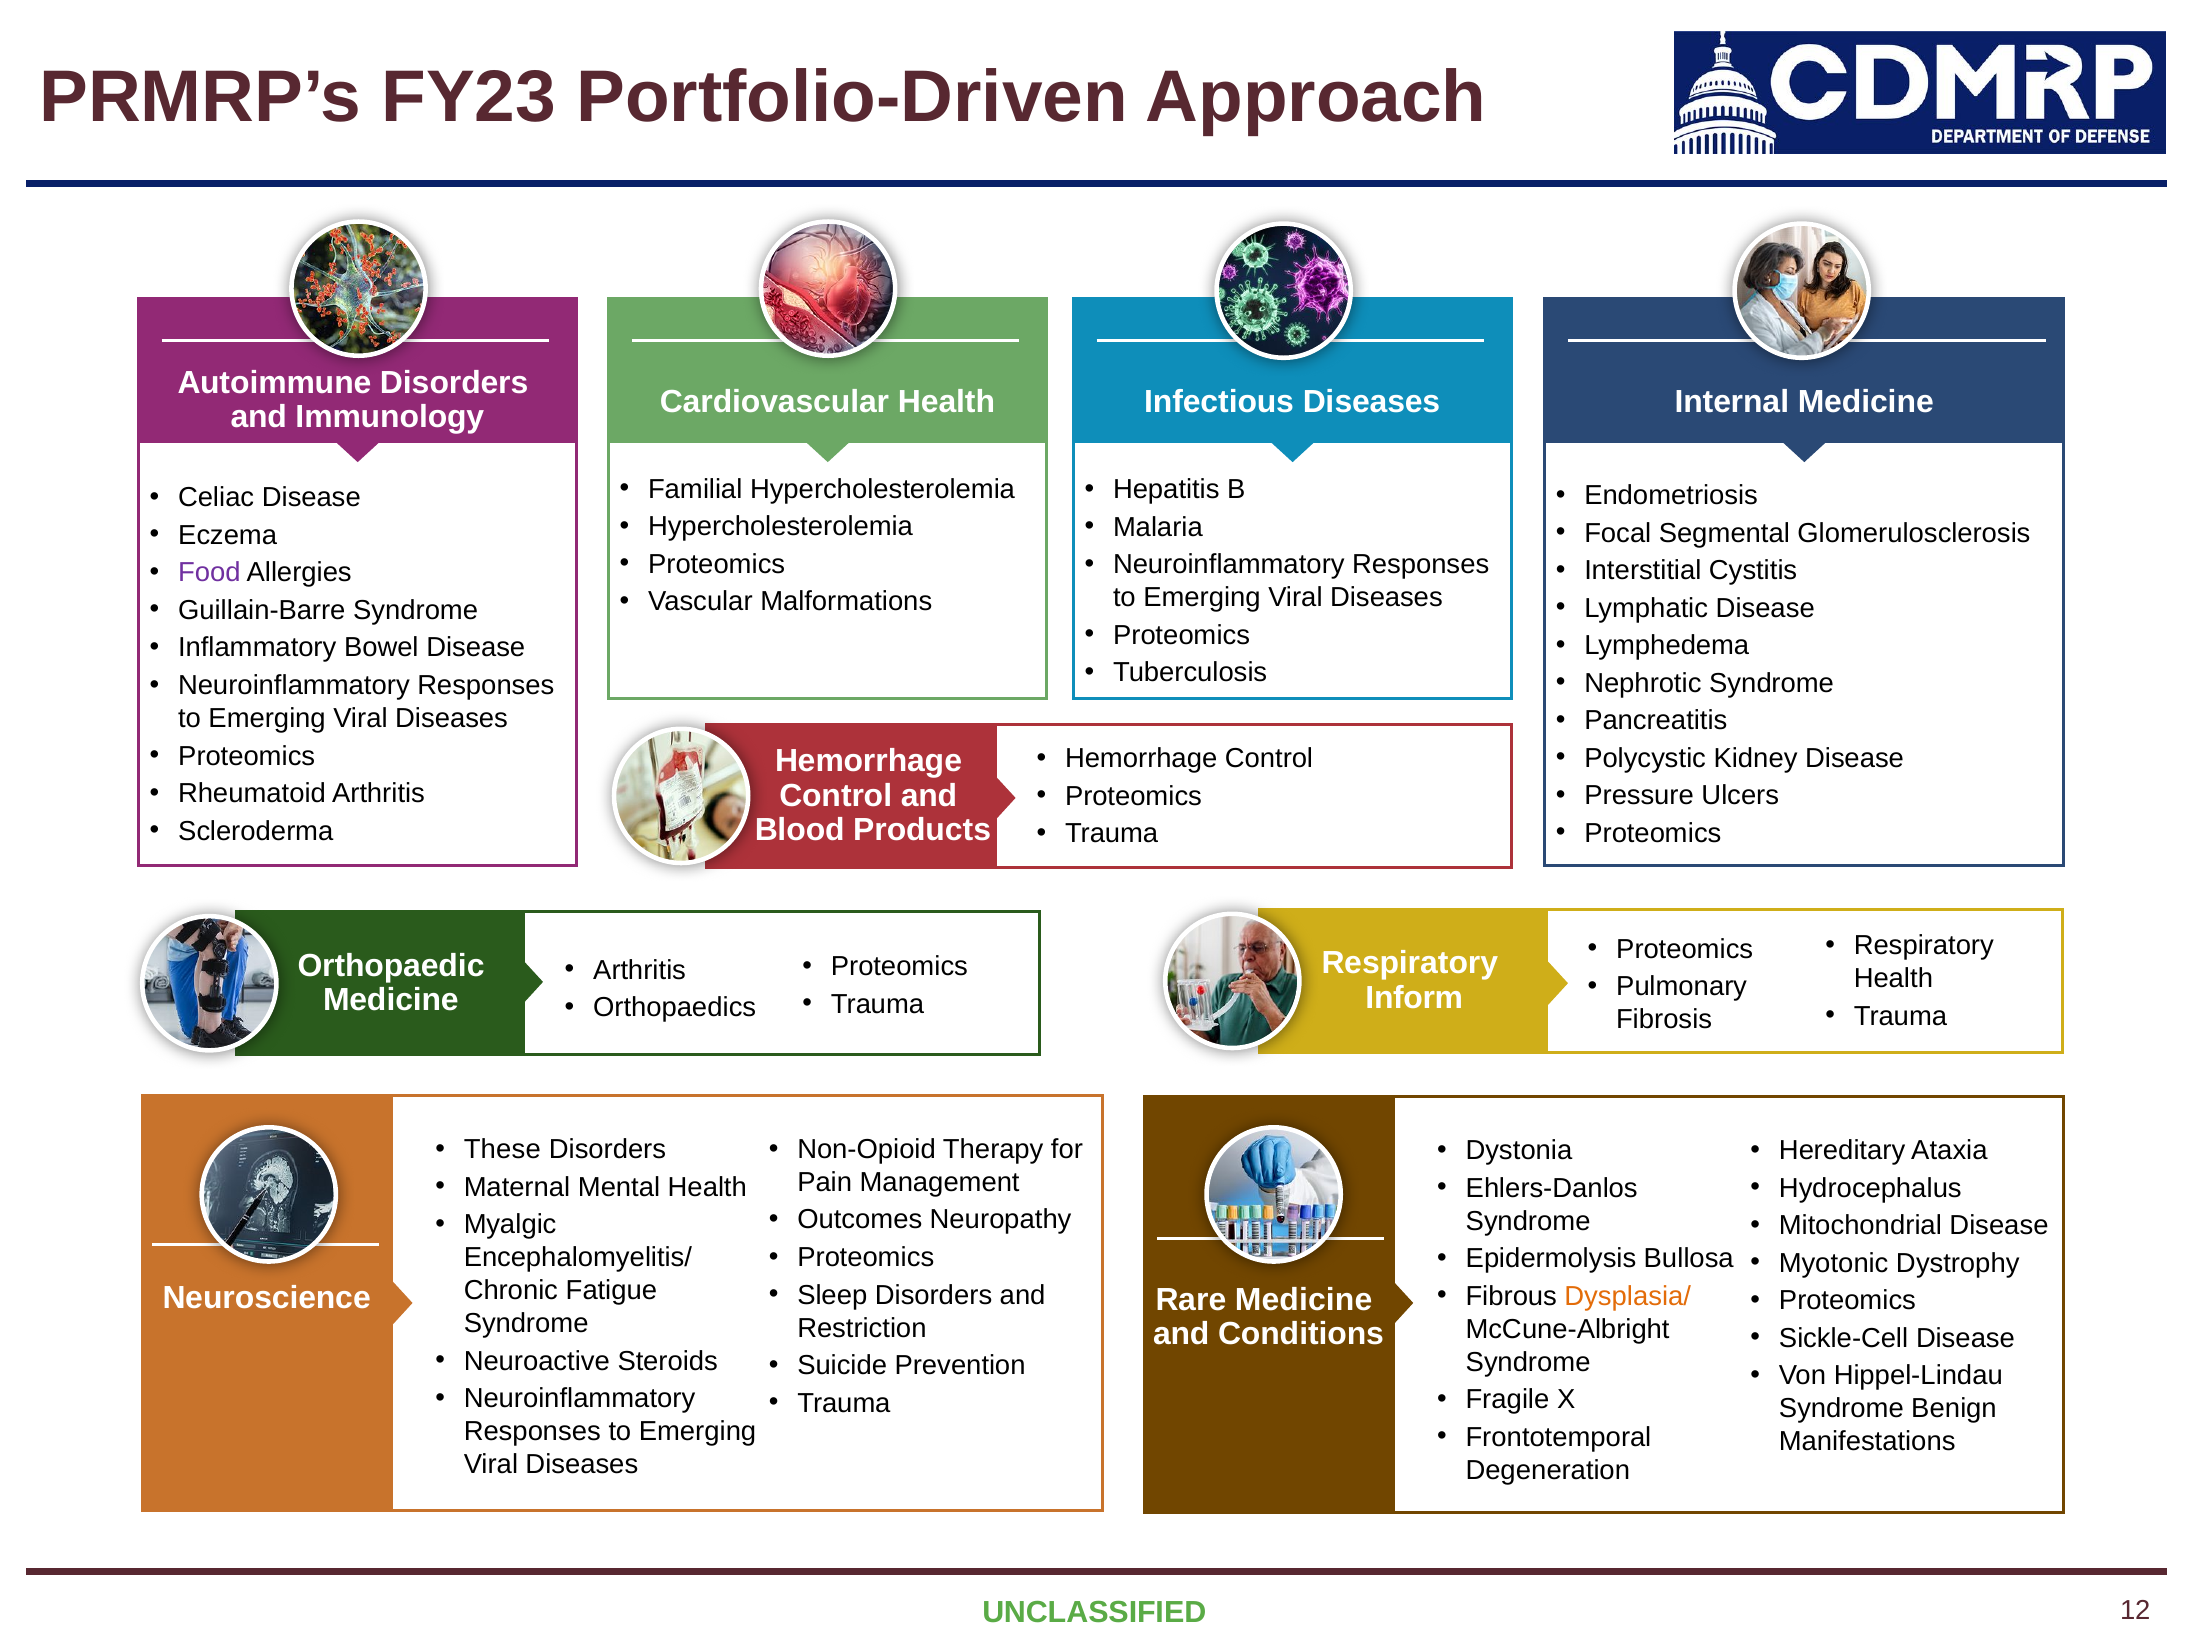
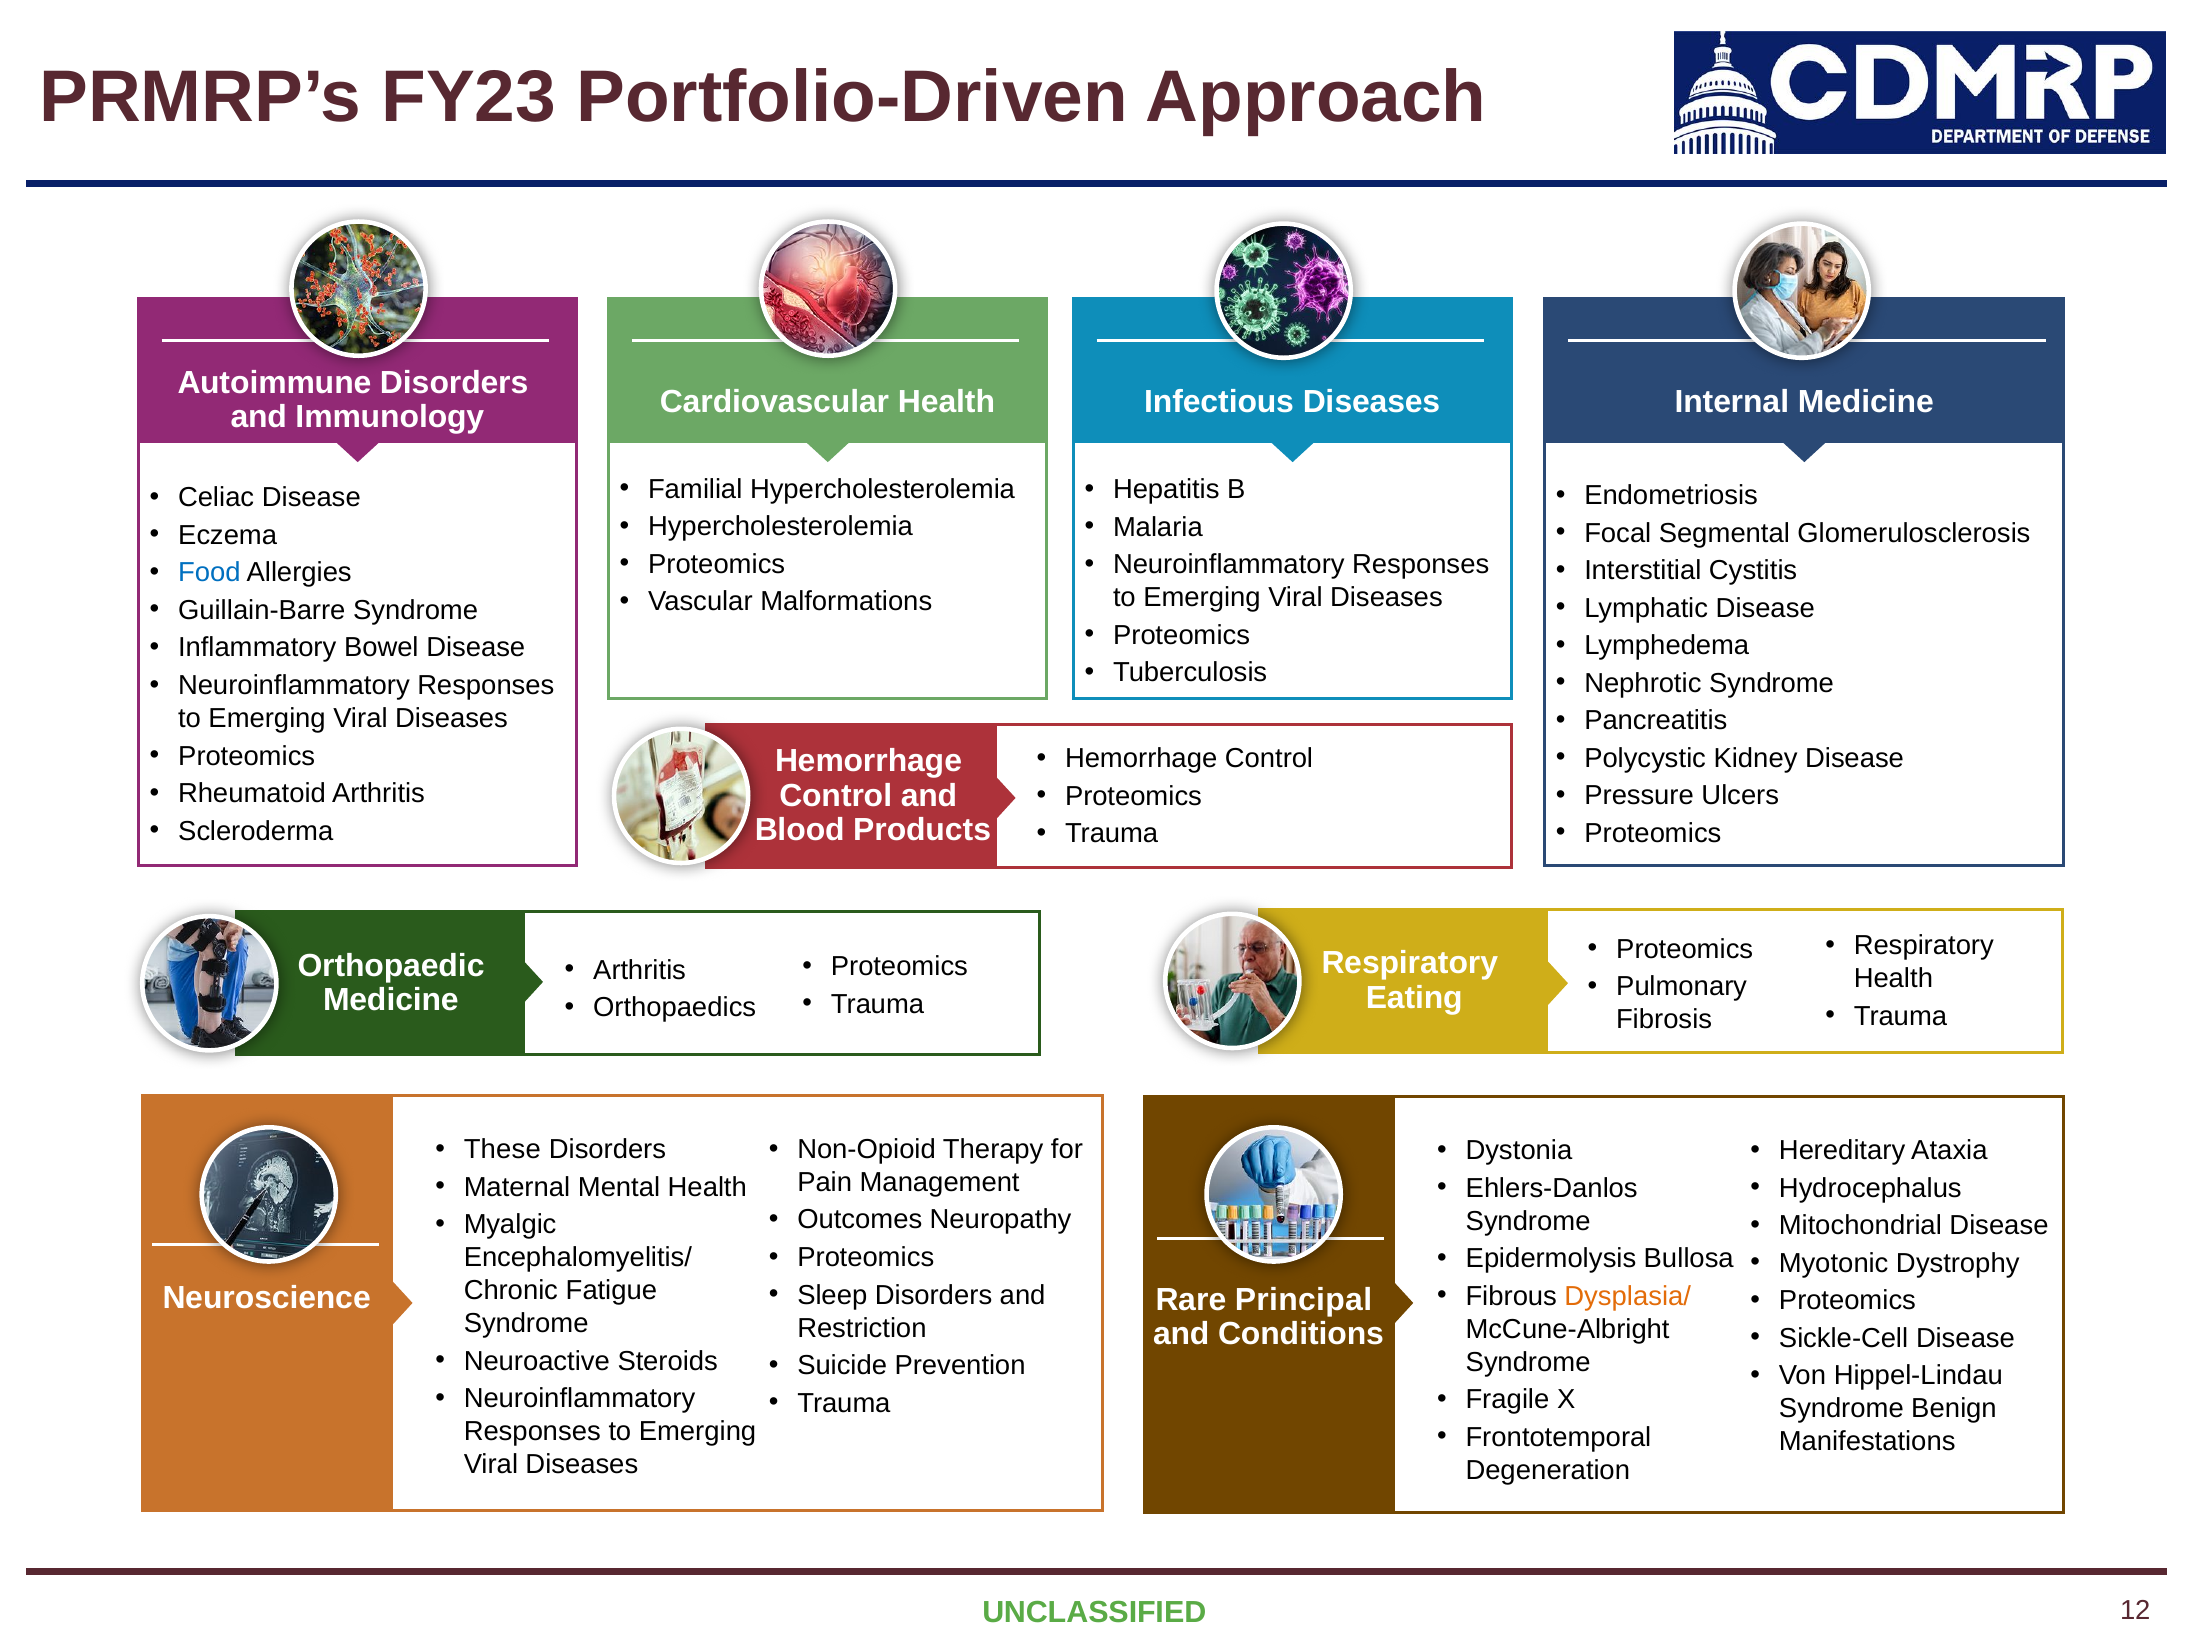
Food colour: purple -> blue
Inform: Inform -> Eating
Rare Medicine: Medicine -> Principal
